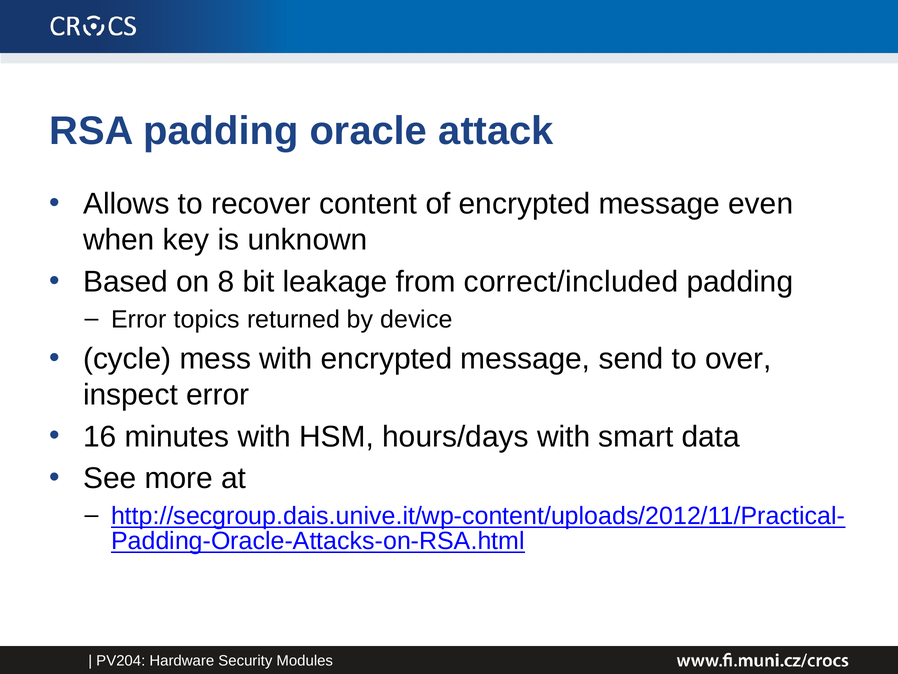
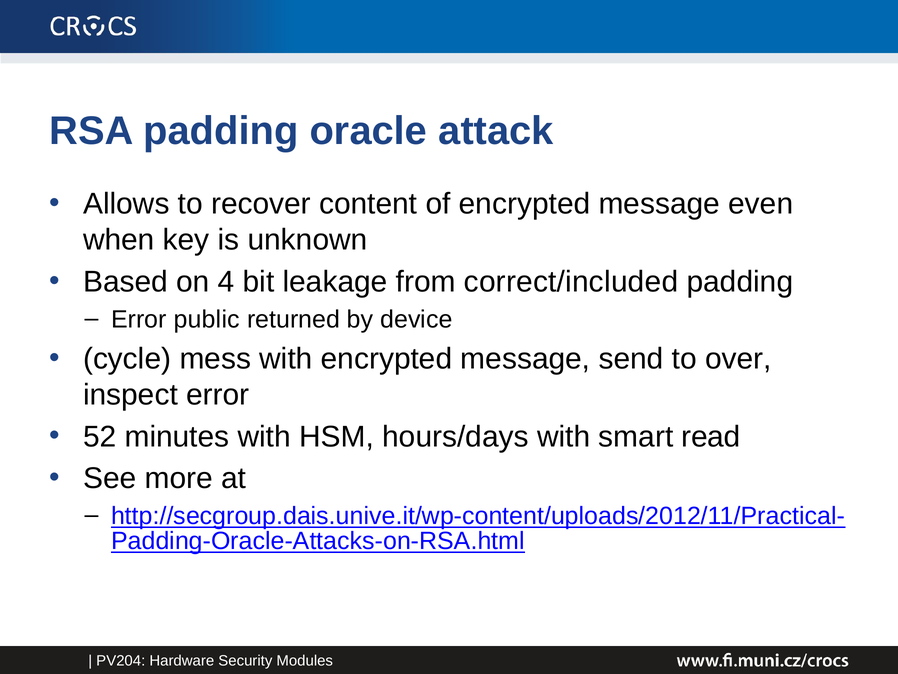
8: 8 -> 4
topics: topics -> public
16: 16 -> 52
data: data -> read
